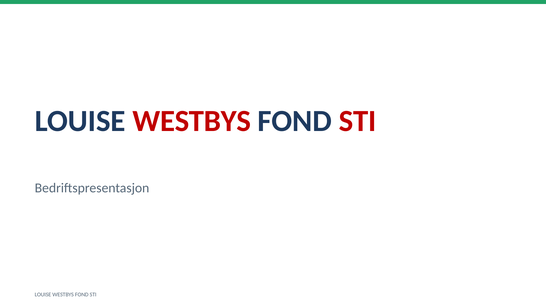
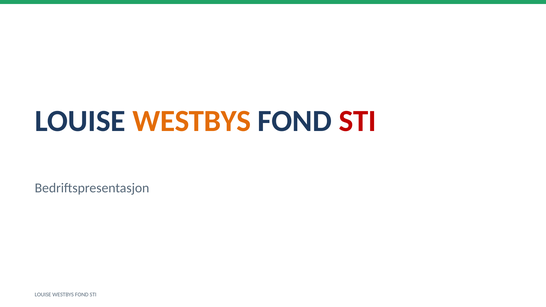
WESTBYS at (192, 121) colour: red -> orange
